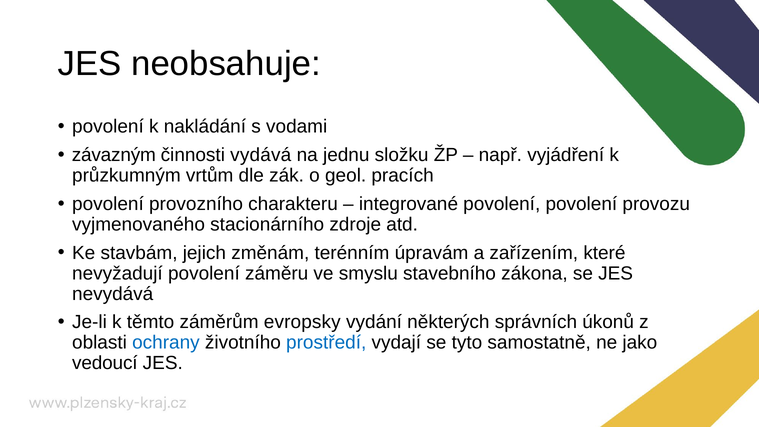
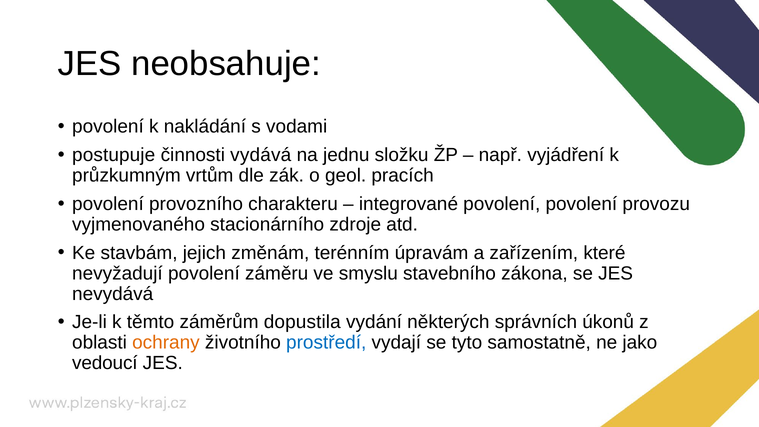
závazným: závazným -> postupuje
evropsky: evropsky -> dopustila
ochrany colour: blue -> orange
